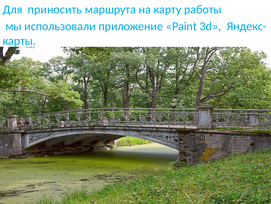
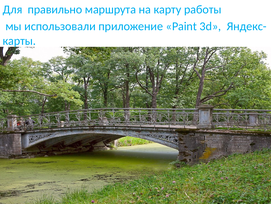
приносить: приносить -> правильно
